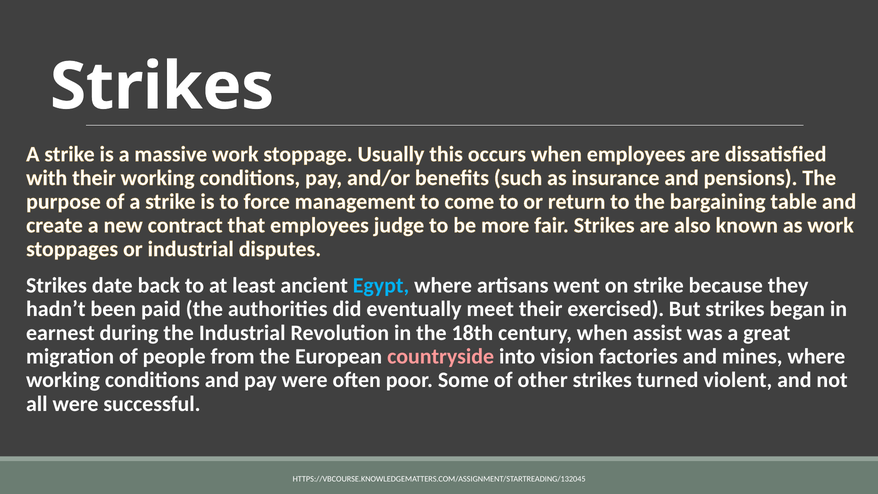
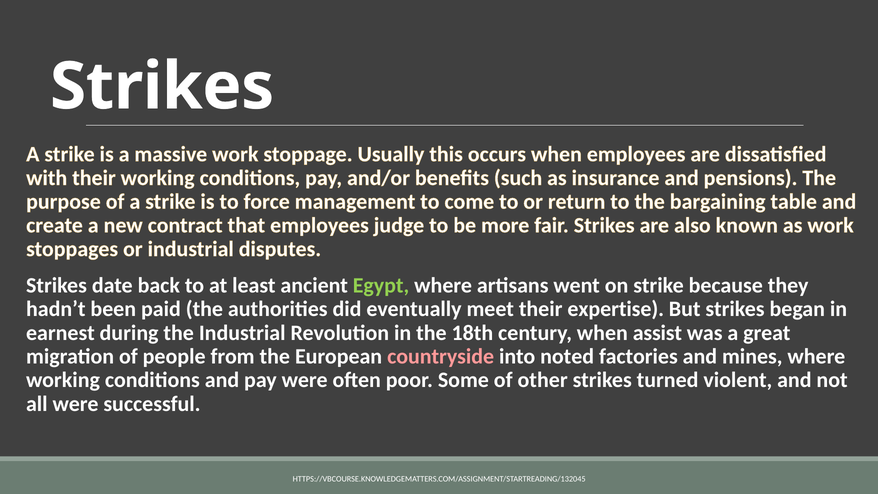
Egypt colour: light blue -> light green
exercised: exercised -> expertise
vision: vision -> noted
